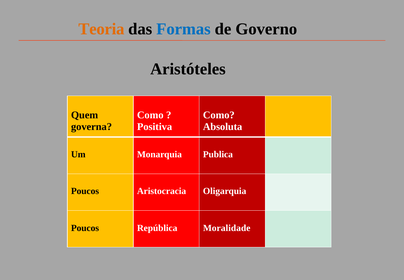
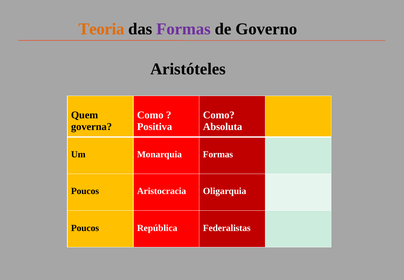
Formas at (183, 29) colour: blue -> purple
Monarquia Publica: Publica -> Formas
Moralidade: Moralidade -> Federalistas
